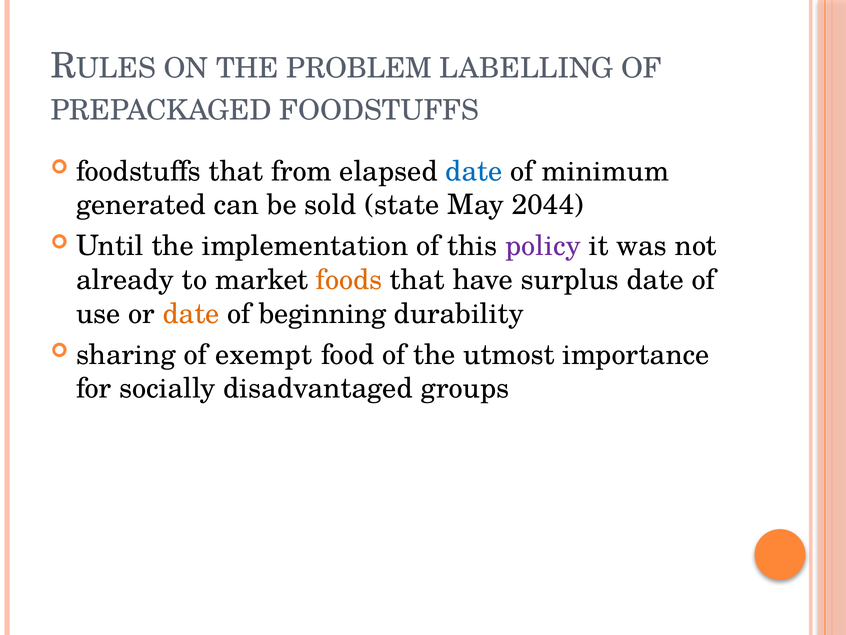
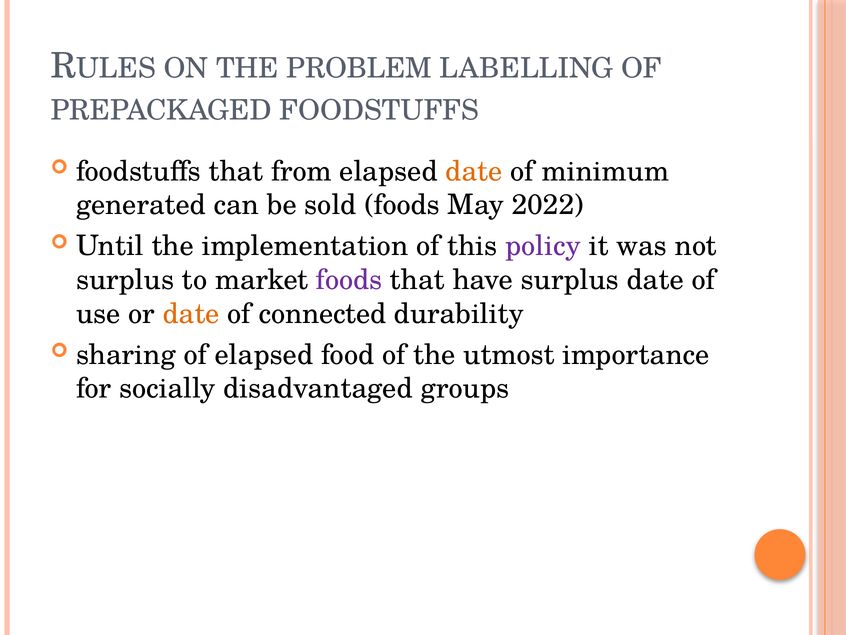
date at (474, 171) colour: blue -> orange
sold state: state -> foods
2044: 2044 -> 2022
already at (125, 280): already -> surplus
foods at (349, 280) colour: orange -> purple
beginning: beginning -> connected
of exempt: exempt -> elapsed
